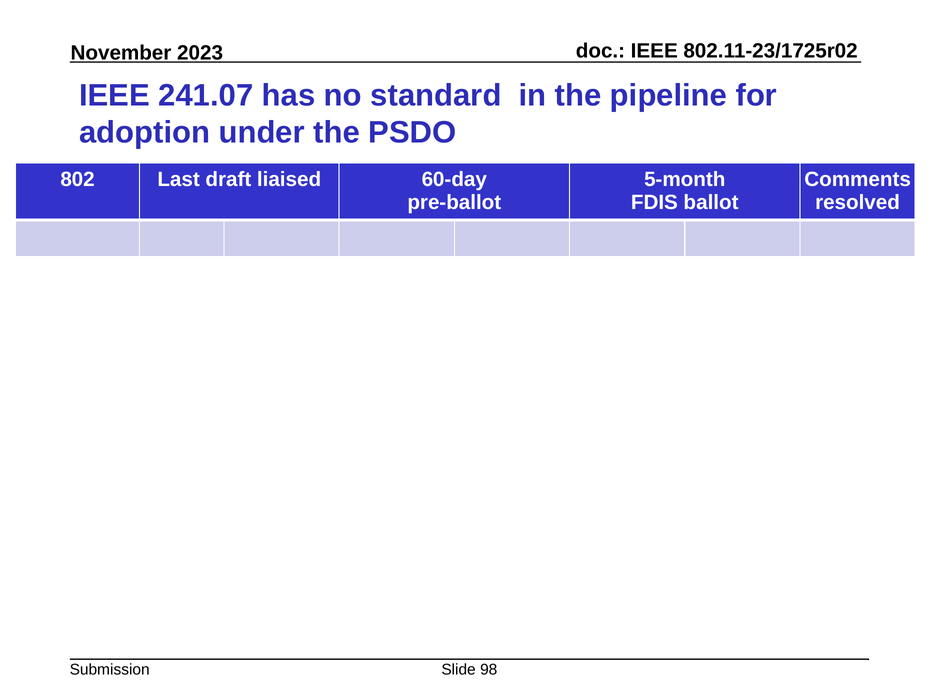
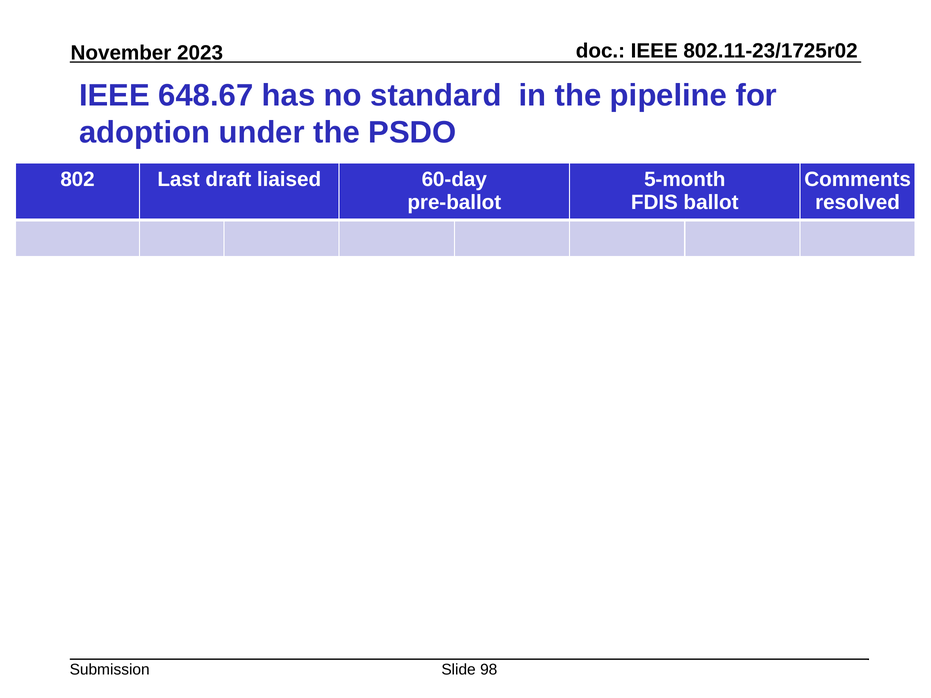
241.07: 241.07 -> 648.67
